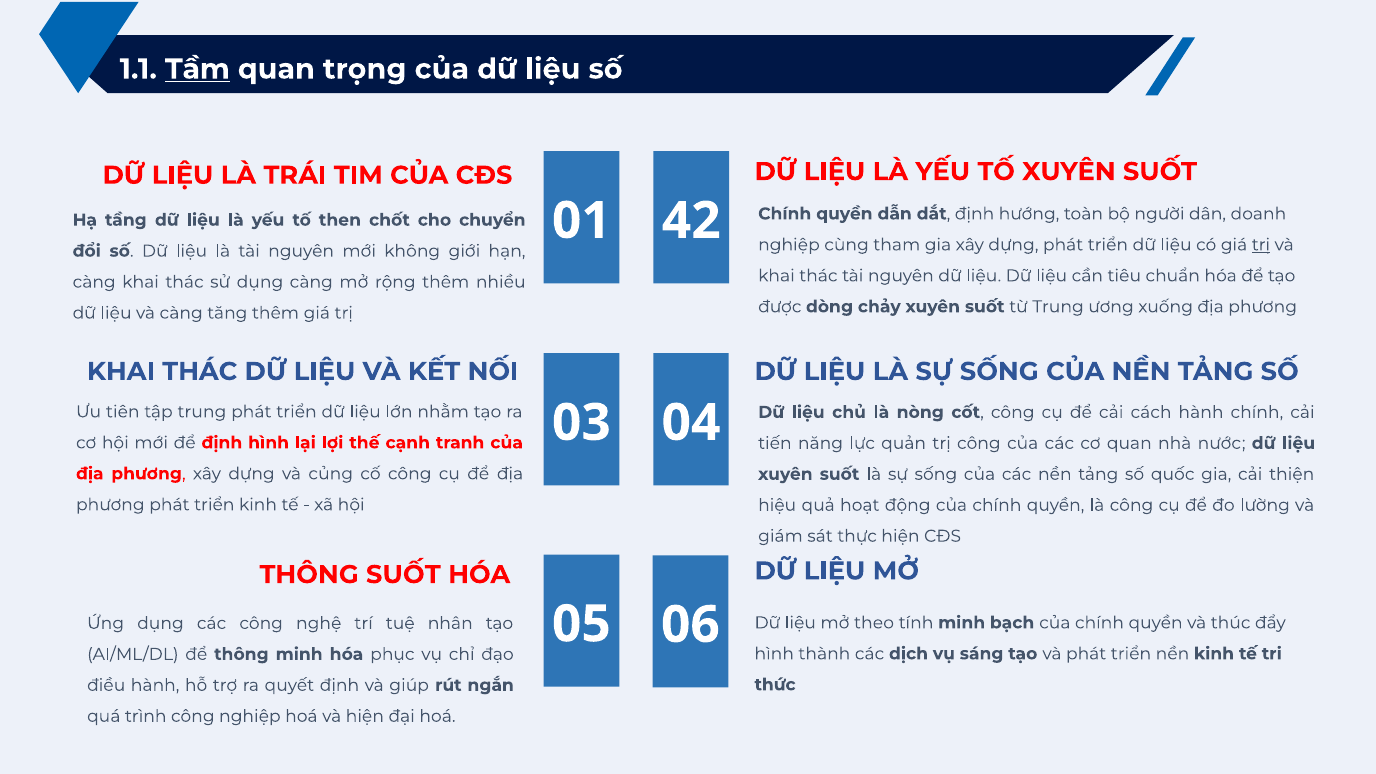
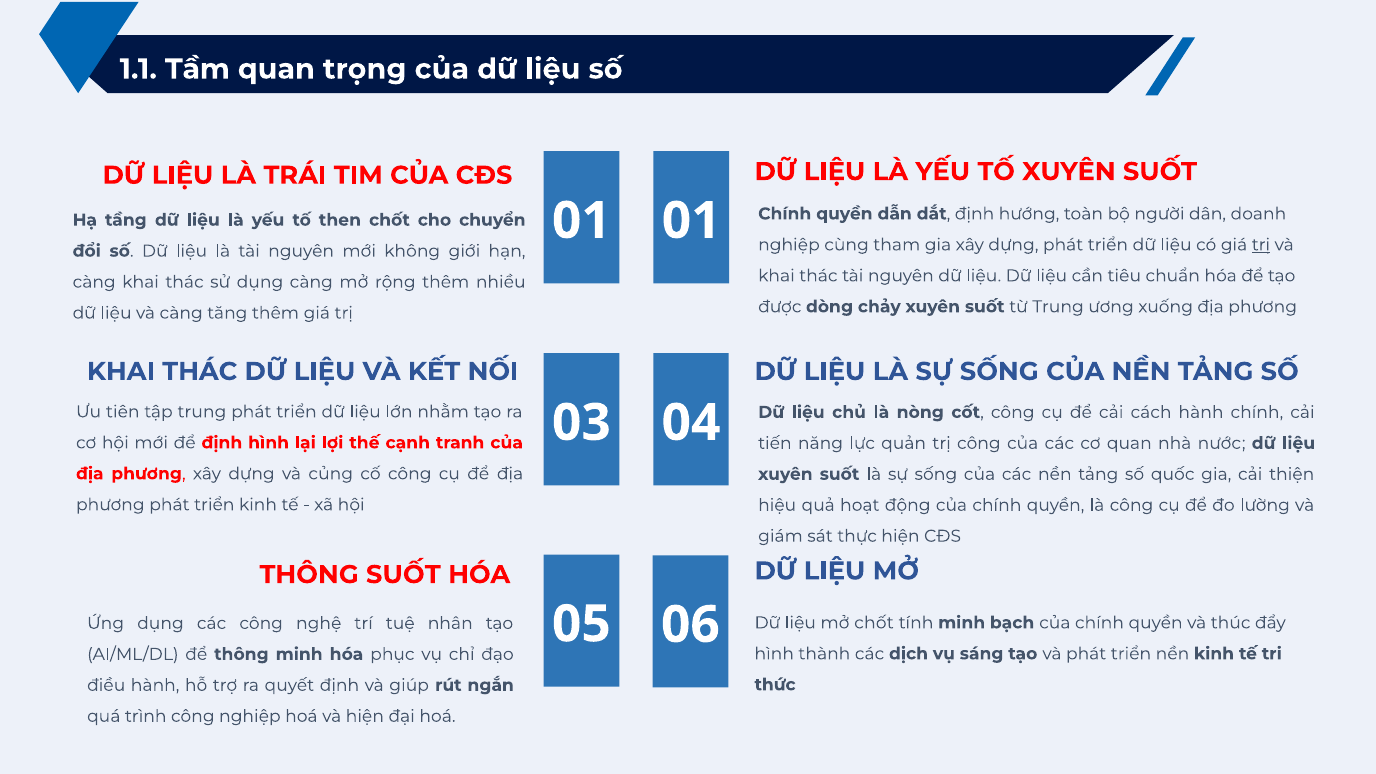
Tầm underline: present -> none
01 42: 42 -> 01
mở theo: theo -> chốt
